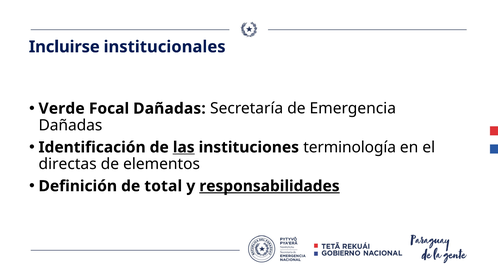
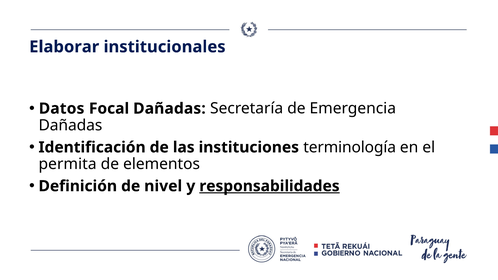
Incluirse: Incluirse -> Elaborar
Verde: Verde -> Datos
las underline: present -> none
directas: directas -> permita
total: total -> nivel
